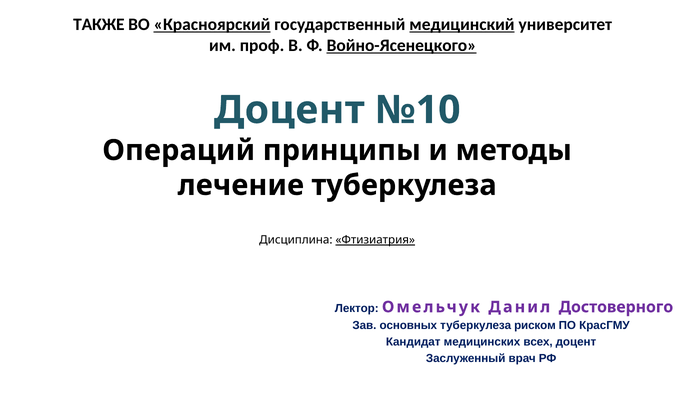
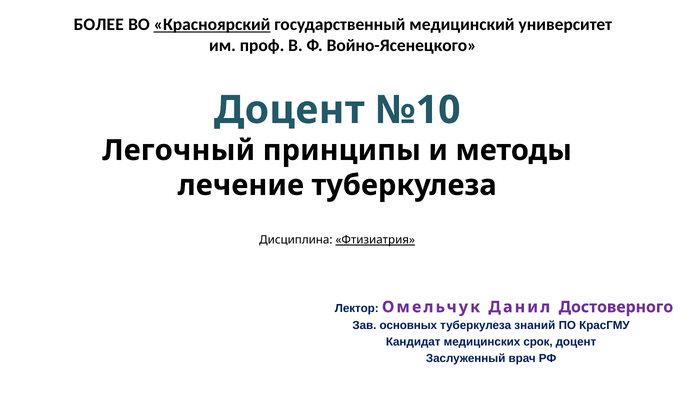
ТАКЖЕ: ТАКЖЕ -> БОЛЕЕ
медицинский underline: present -> none
Войно-Ясенецкого underline: present -> none
Операций: Операций -> Легочный
риском: риском -> знаний
всех: всех -> срок
